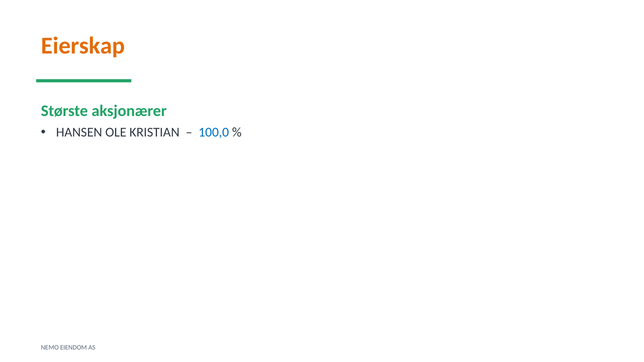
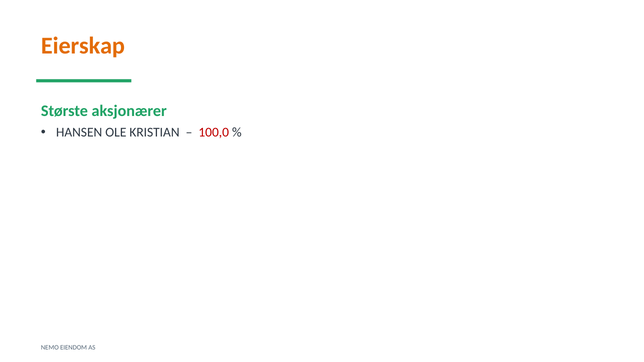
100,0 colour: blue -> red
